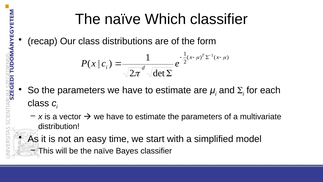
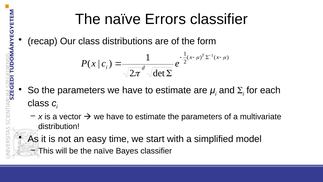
Which: Which -> Errors
